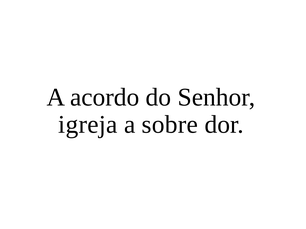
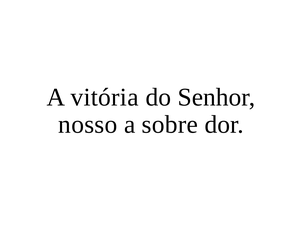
acordo: acordo -> vitória
igreja: igreja -> nosso
